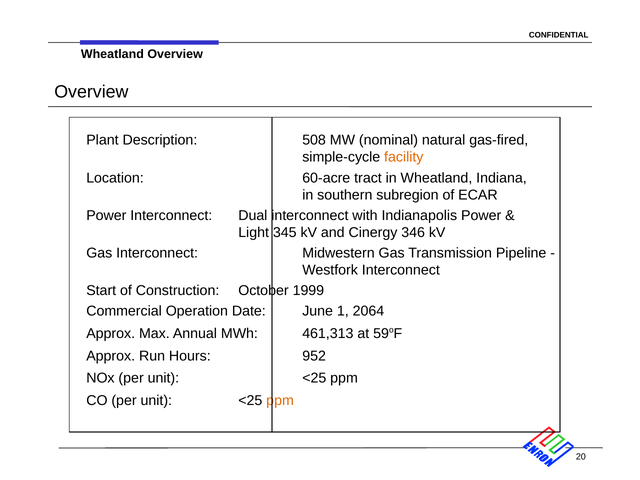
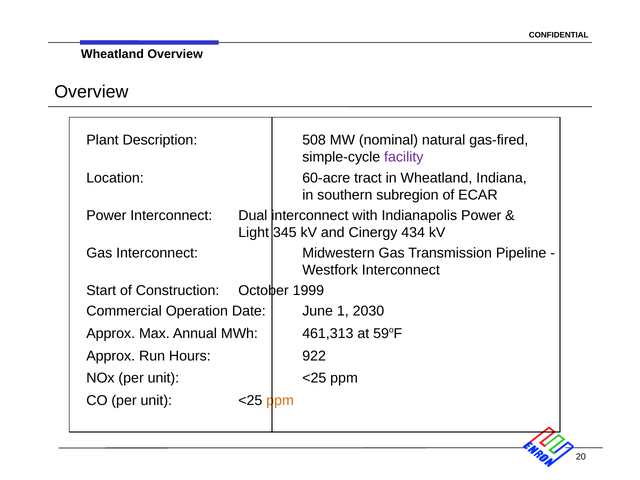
facility colour: orange -> purple
346: 346 -> 434
2064: 2064 -> 2030
952: 952 -> 922
